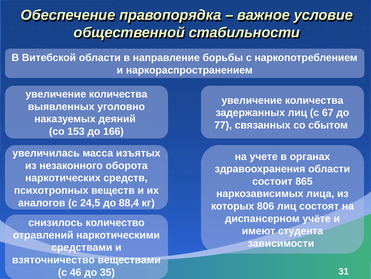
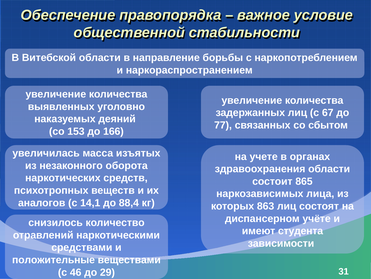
24,5: 24,5 -> 14,1
806: 806 -> 863
взяточничество: взяточничество -> положительные
35: 35 -> 29
